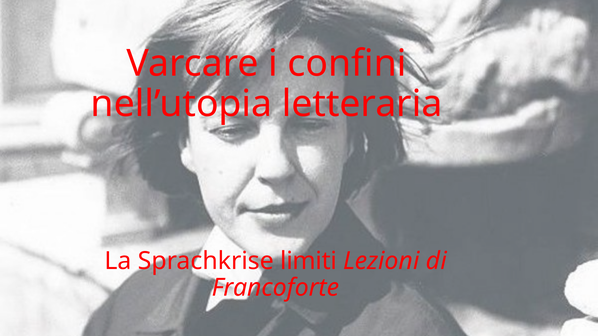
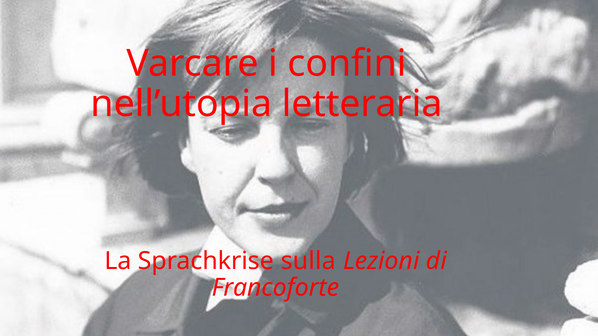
limiti: limiti -> sulla
